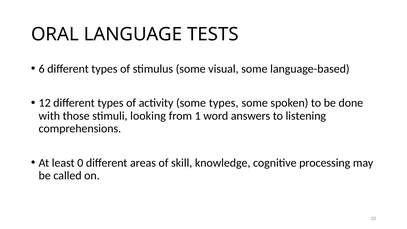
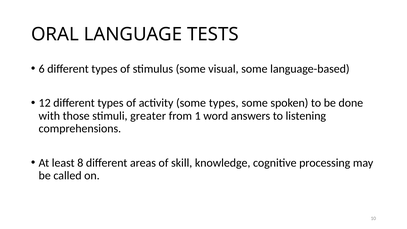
looking: looking -> greater
0: 0 -> 8
